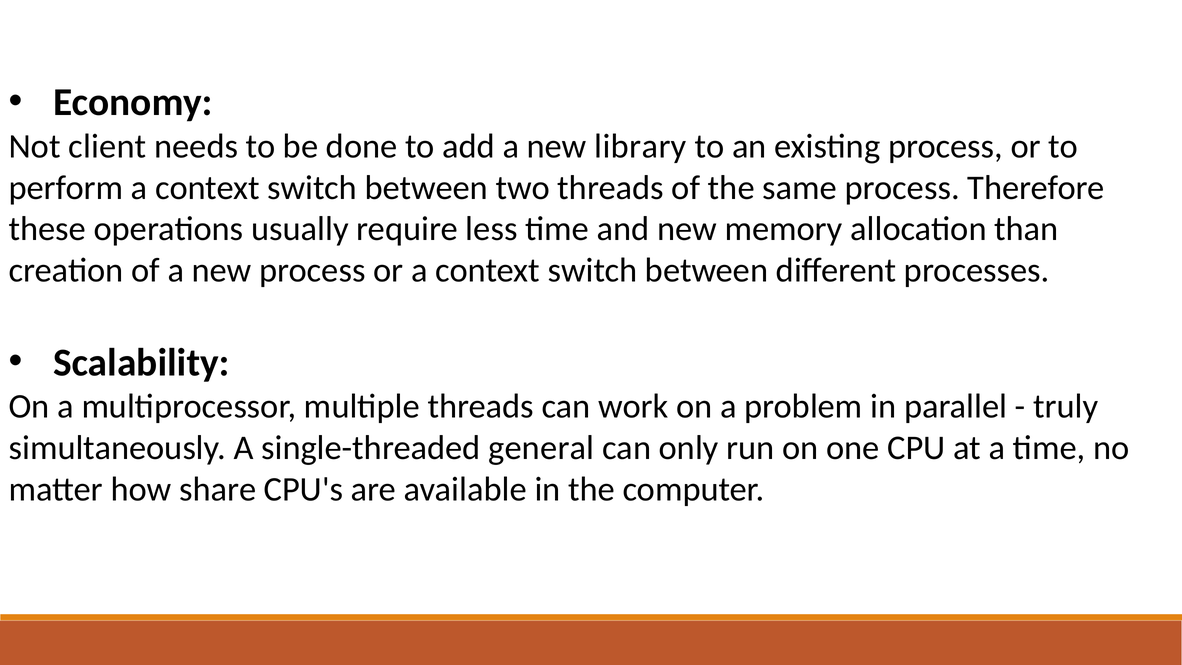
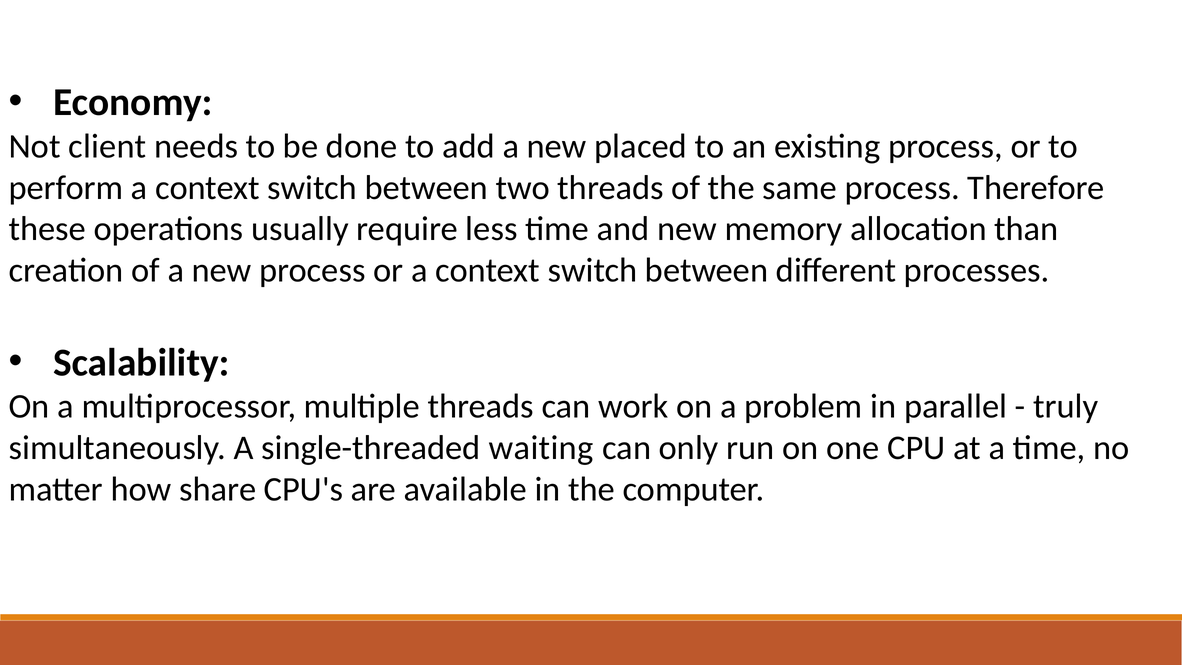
library: library -> placed
general: general -> waiting
